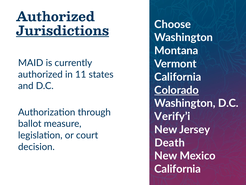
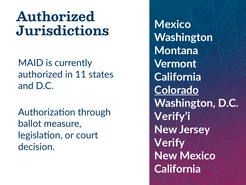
Choose at (173, 24): Choose -> Mexico
Jurisdictions underline: present -> none
Death: Death -> Verify
